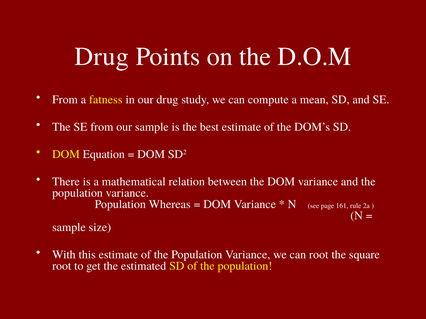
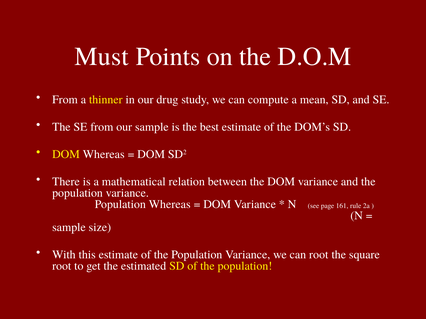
Drug at (102, 57): Drug -> Must
fatness: fatness -> thinner
DOM Equation: Equation -> Whereas
